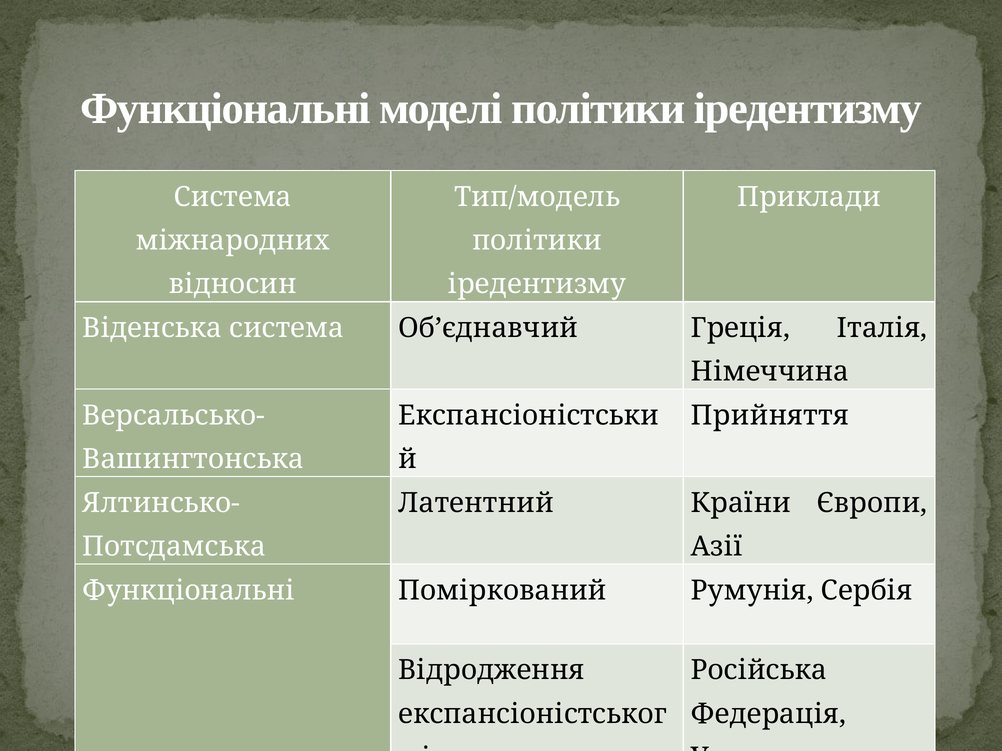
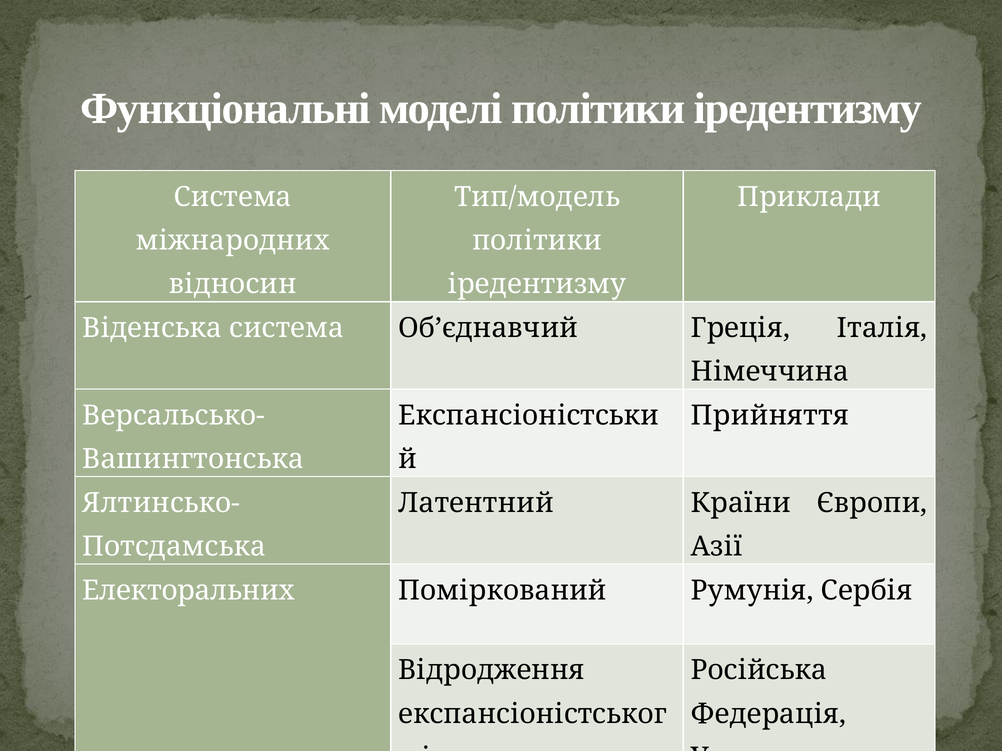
Функціональні at (189, 591): Функціональні -> Електоральних
